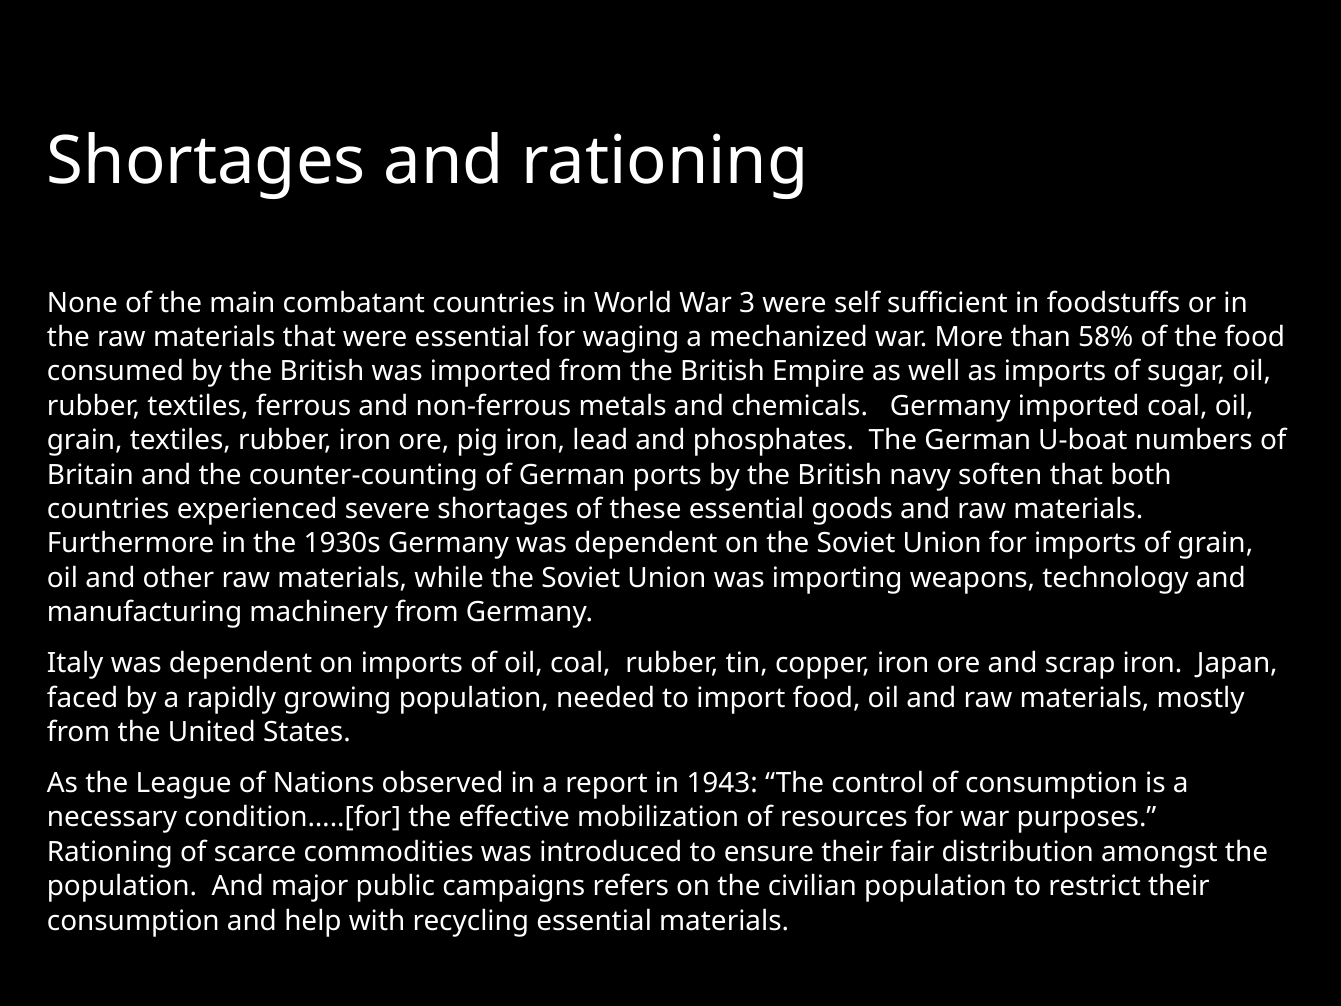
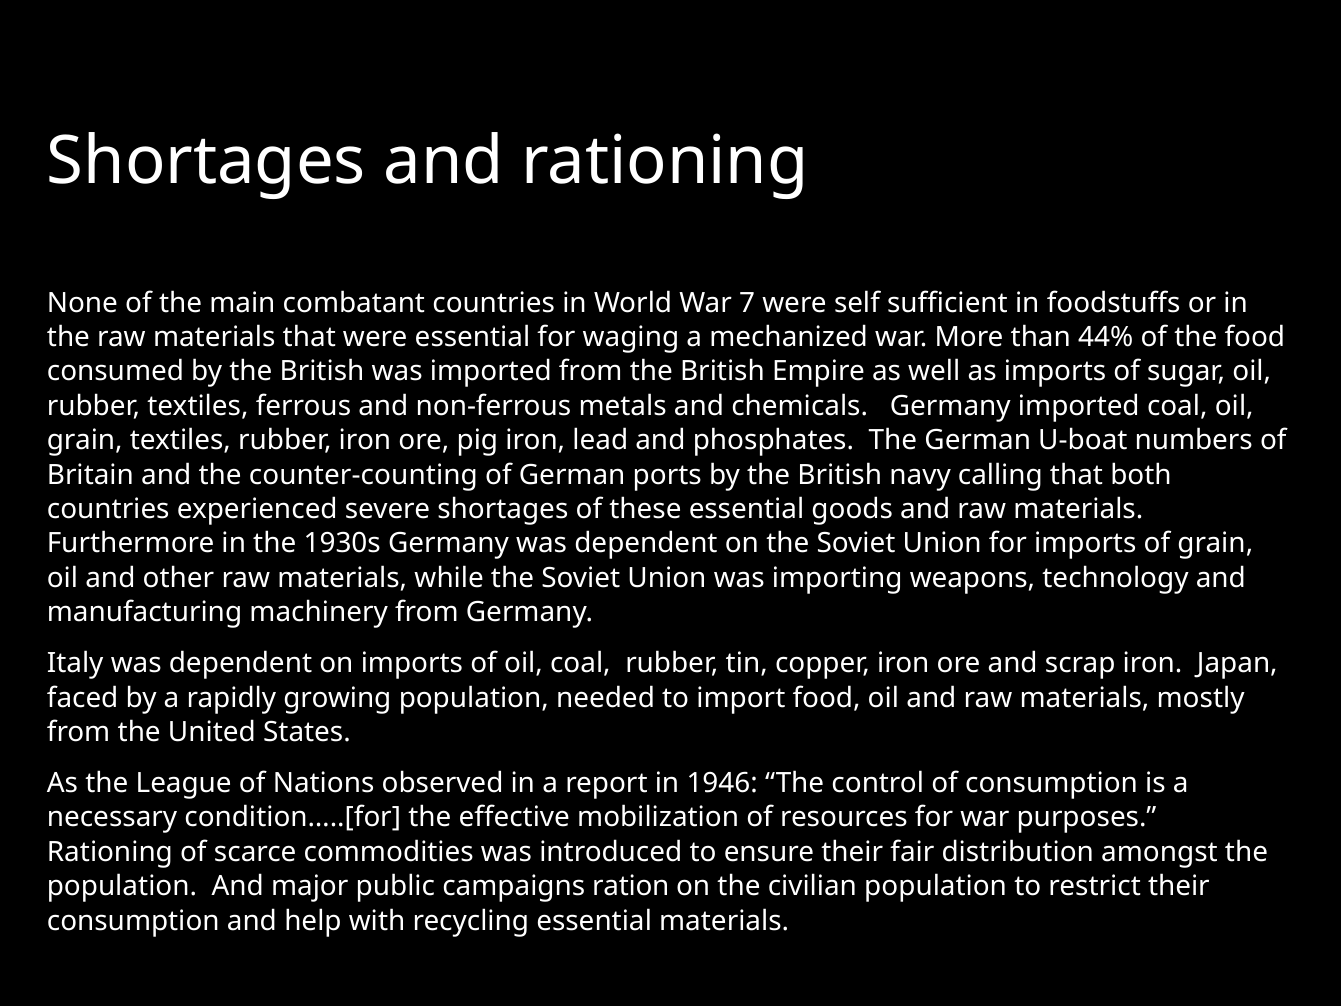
3: 3 -> 7
58%: 58% -> 44%
soften: soften -> calling
1943: 1943 -> 1946
refers: refers -> ration
